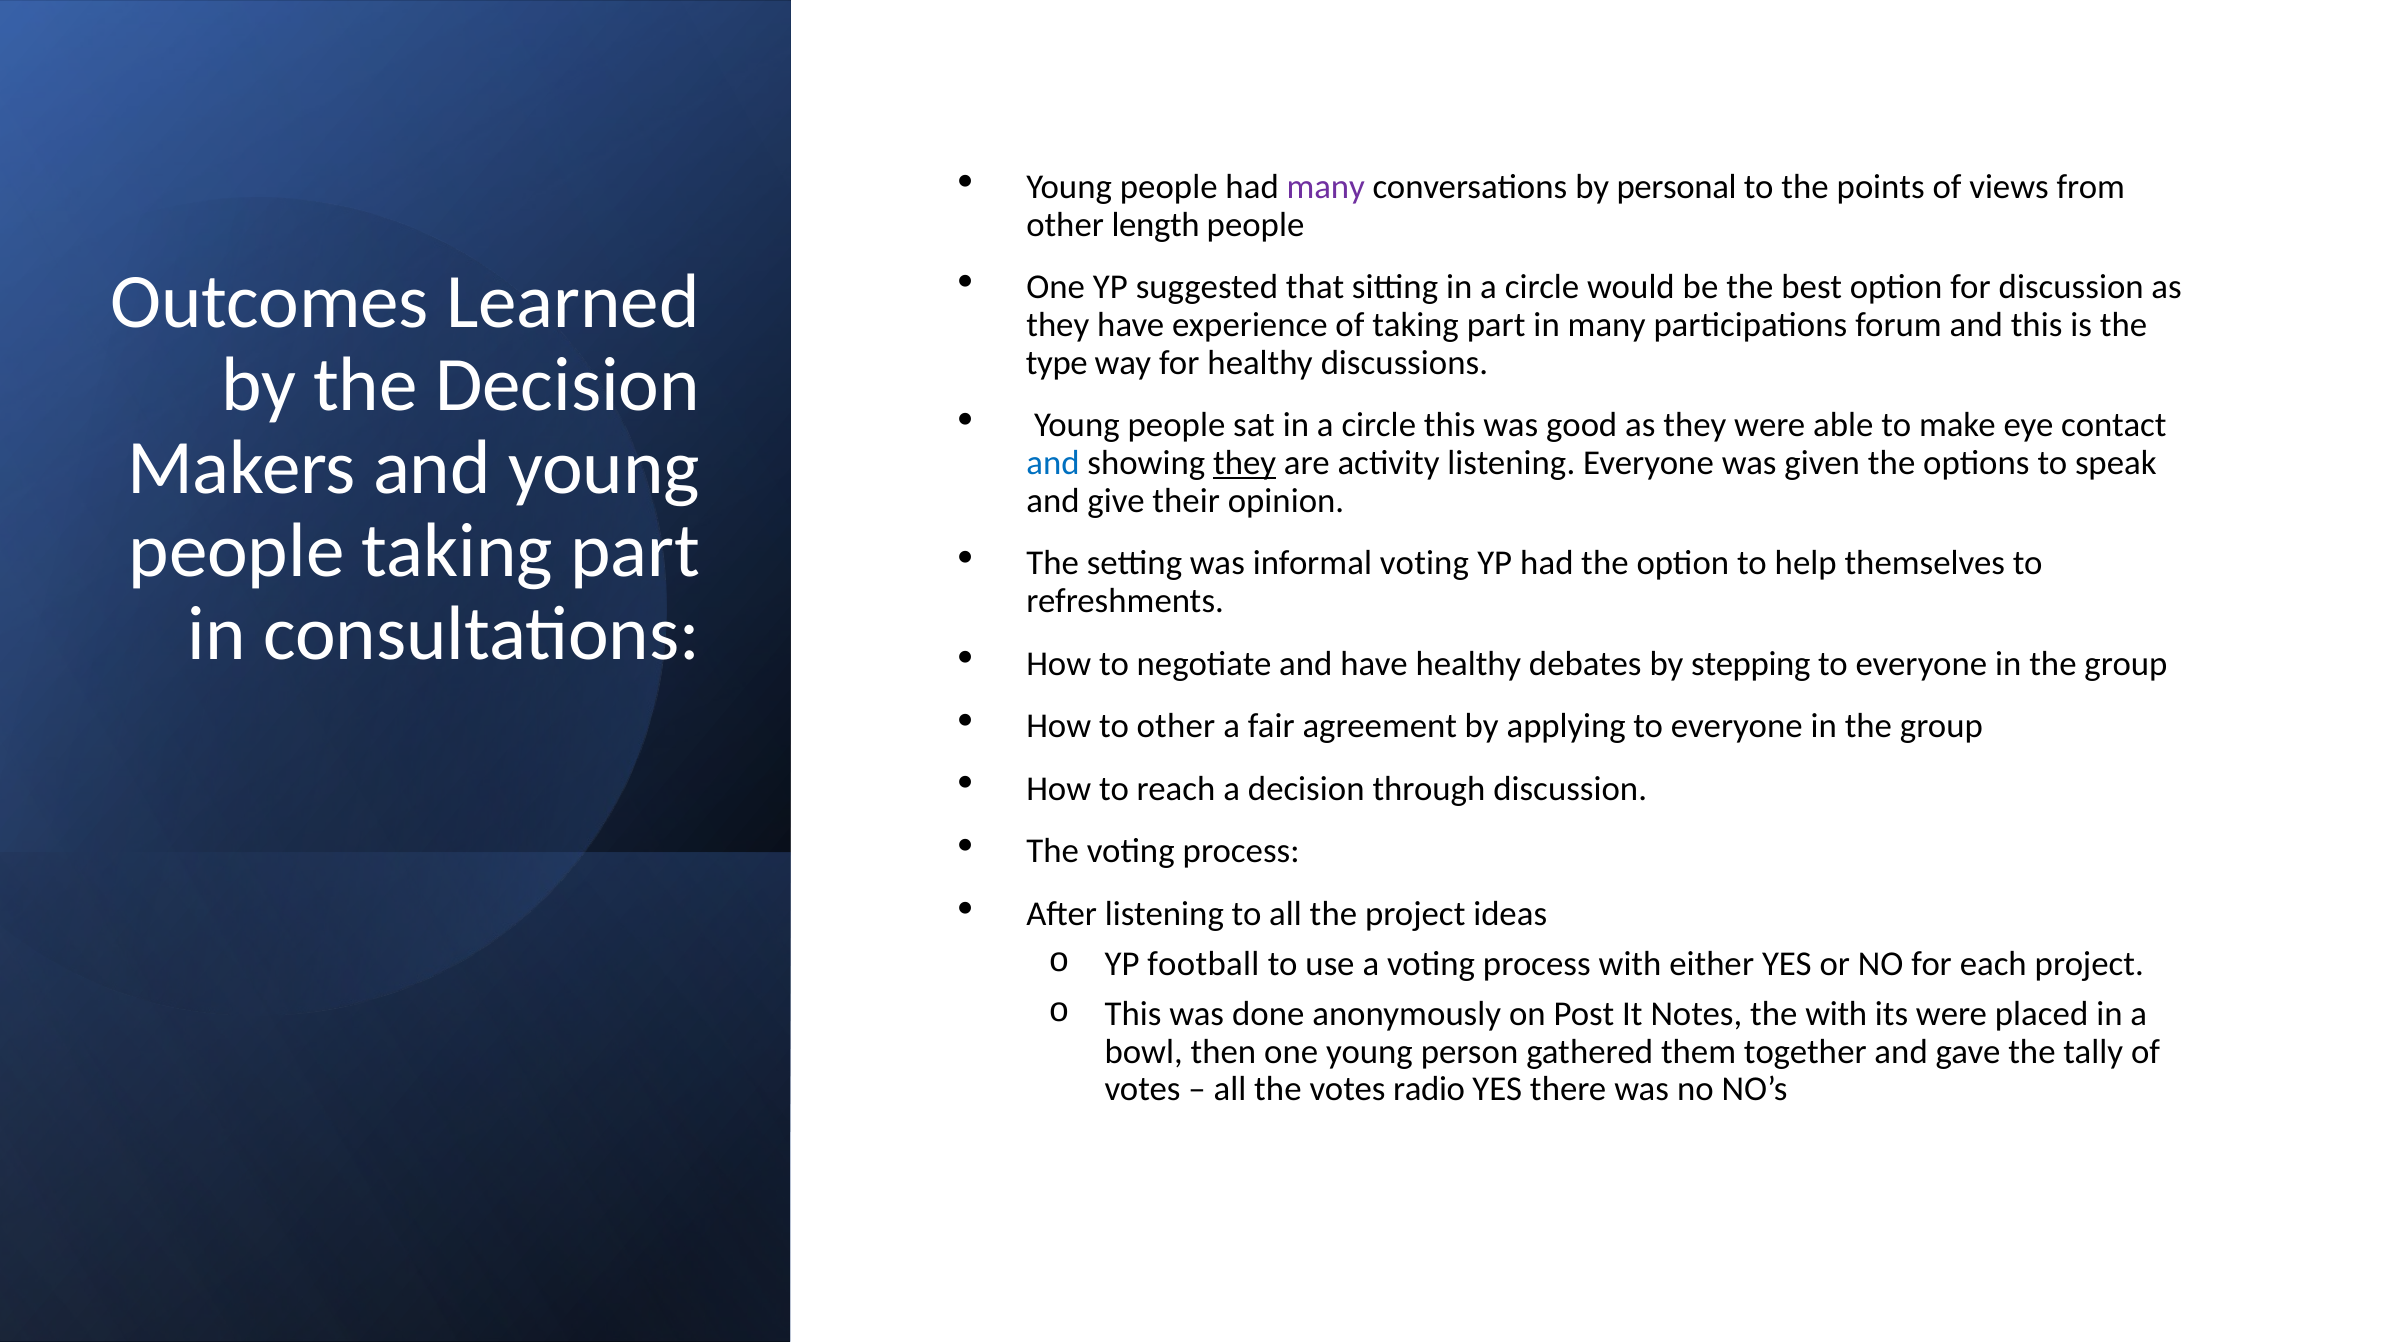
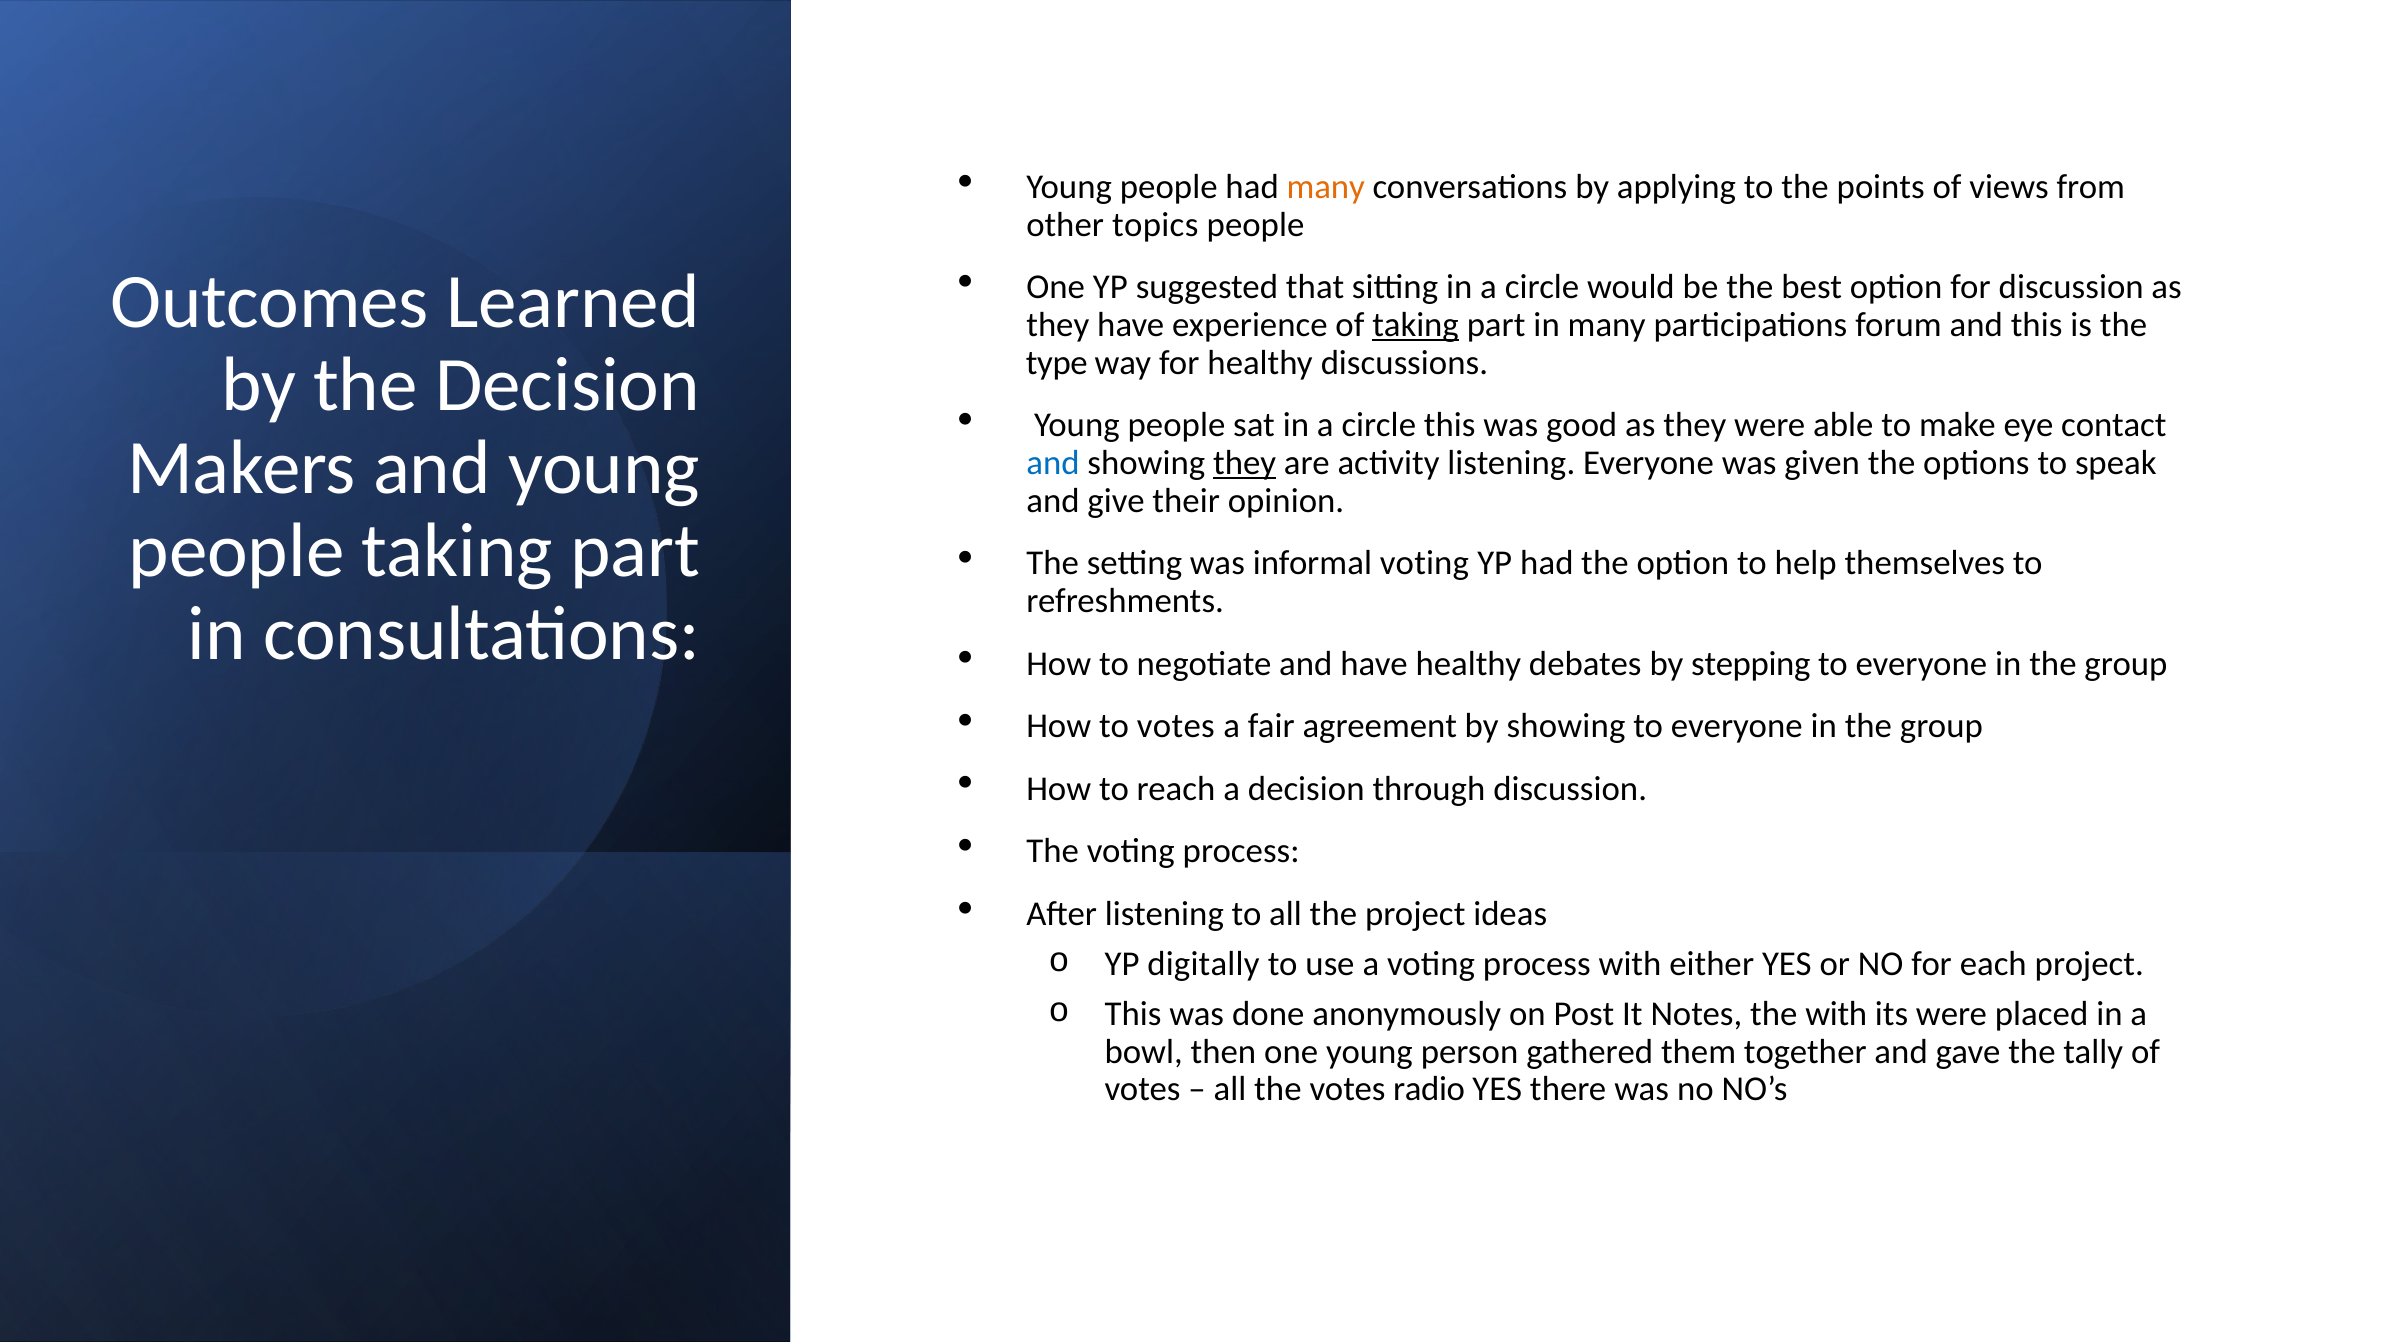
many at (1326, 187) colour: purple -> orange
personal: personal -> applying
length: length -> topics
taking at (1416, 325) underline: none -> present
to other: other -> votes
by applying: applying -> showing
football: football -> digitally
